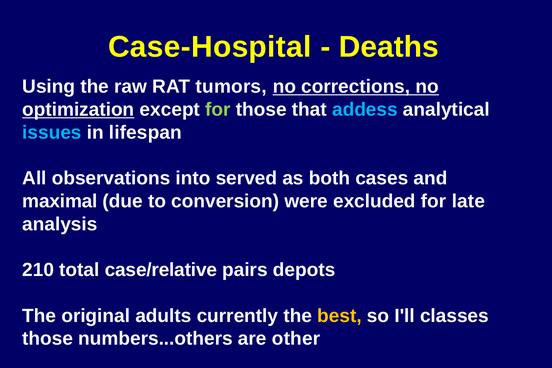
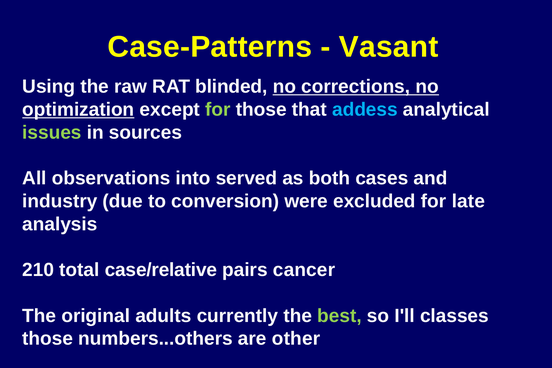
Case-Hospital: Case-Hospital -> Case-Patterns
Deaths: Deaths -> Vasant
tumors: tumors -> blinded
issues colour: light blue -> light green
lifespan: lifespan -> sources
maximal: maximal -> industry
depots: depots -> cancer
best colour: yellow -> light green
